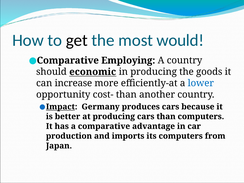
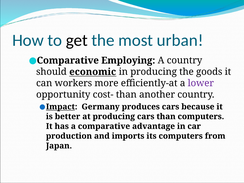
would: would -> urban
increase: increase -> workers
lower colour: blue -> purple
